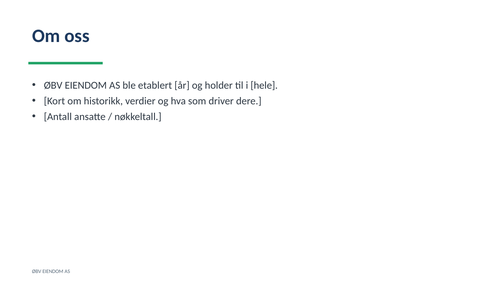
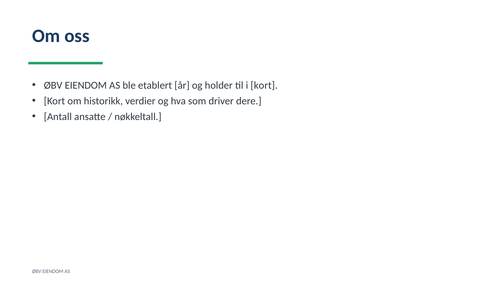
i hele: hele -> kort
